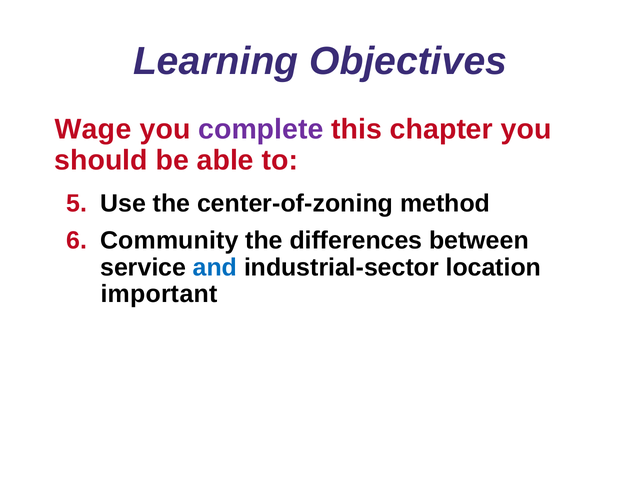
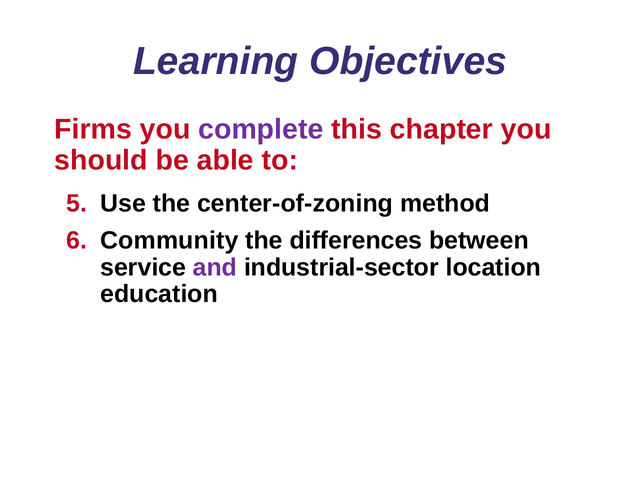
Wage: Wage -> Firms
and colour: blue -> purple
important: important -> education
